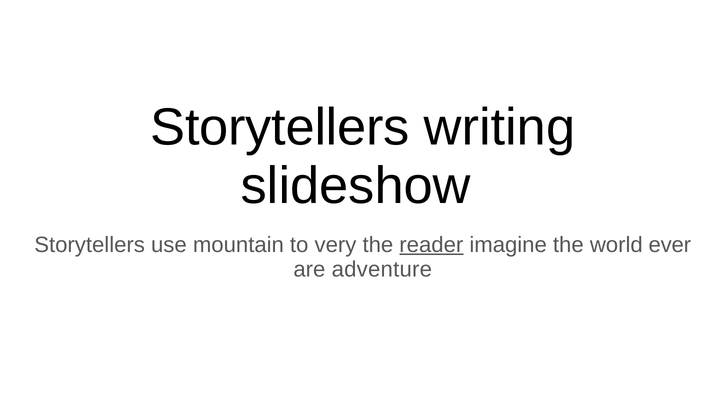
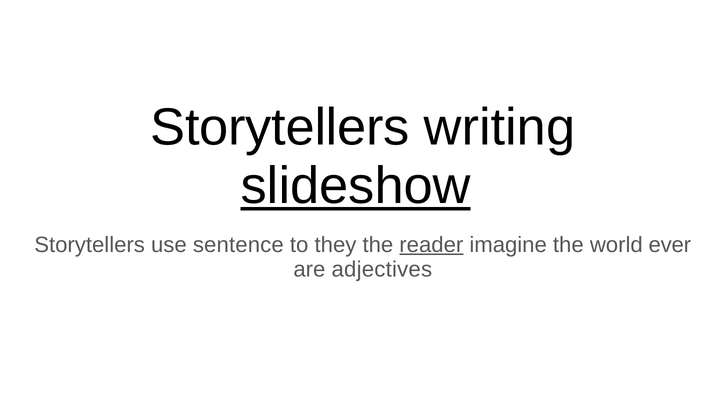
slideshow underline: none -> present
mountain: mountain -> sentence
very: very -> they
adventure: adventure -> adjectives
